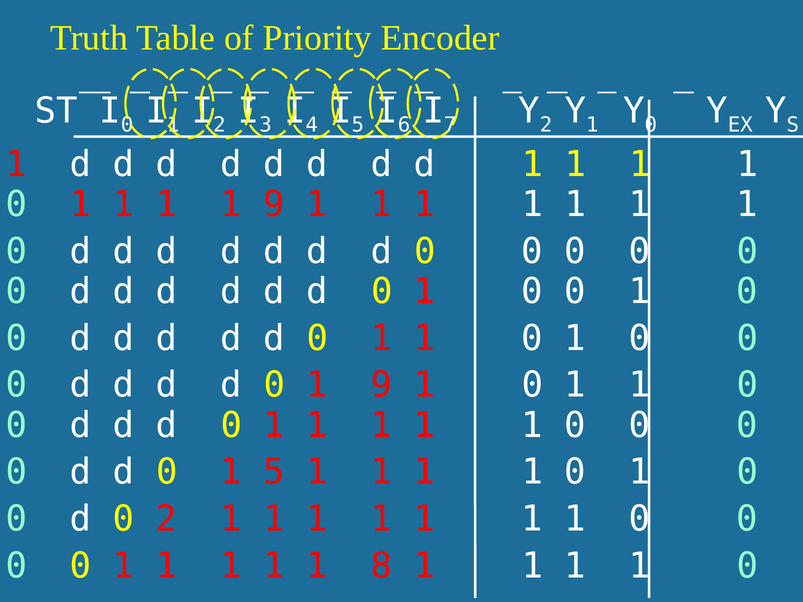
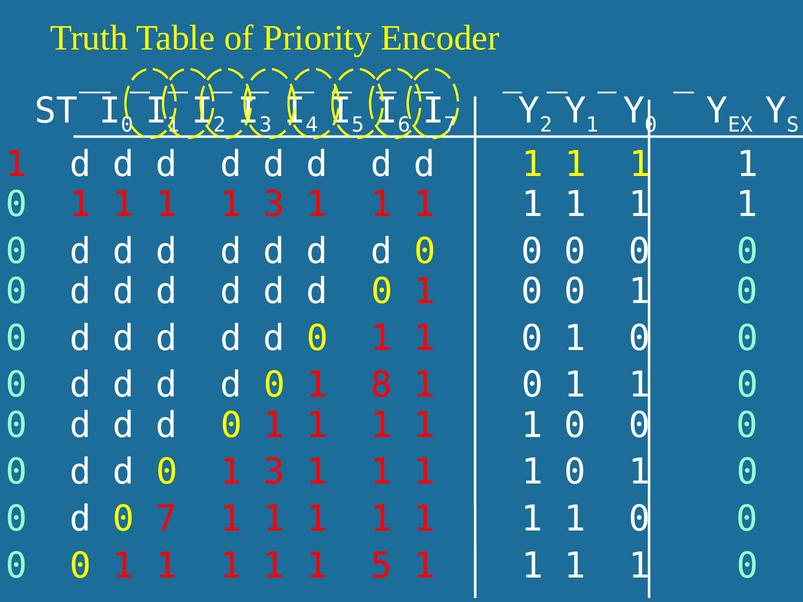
1 1 9: 9 -> 3
0 1 9: 9 -> 8
0 1 5: 5 -> 3
0 2: 2 -> 7
1 8: 8 -> 5
